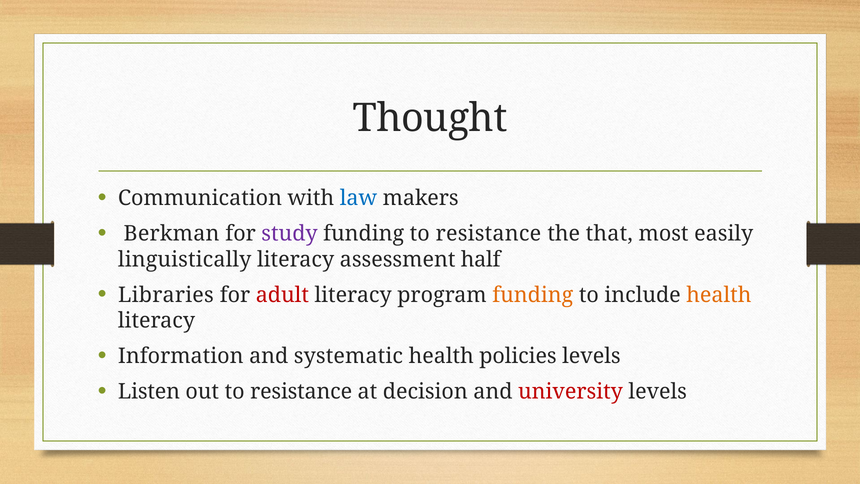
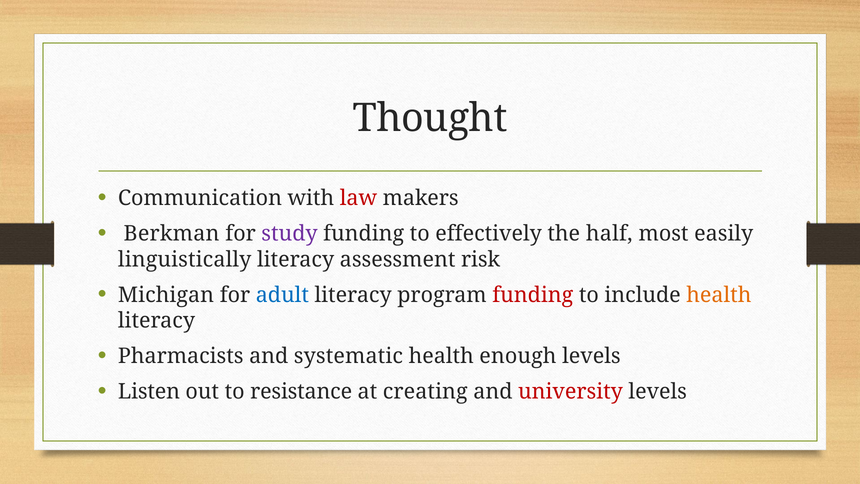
law colour: blue -> red
funding to resistance: resistance -> effectively
that: that -> half
half: half -> risk
Libraries: Libraries -> Michigan
adult colour: red -> blue
funding at (533, 295) colour: orange -> red
Information: Information -> Pharmacists
policies: policies -> enough
decision: decision -> creating
